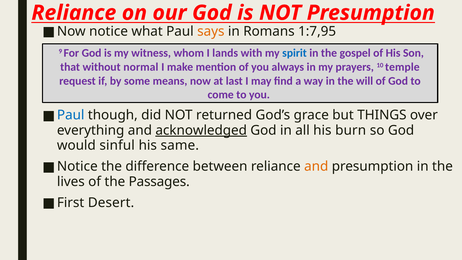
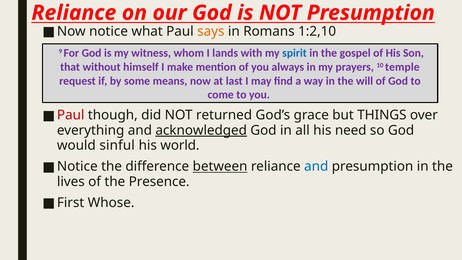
1:7,95: 1:7,95 -> 1:2,10
normal: normal -> himself
Paul at (71, 115) colour: blue -> red
burn: burn -> need
same: same -> world
between underline: none -> present
and at (316, 166) colour: orange -> blue
Passages: Passages -> Presence
Desert: Desert -> Whose
